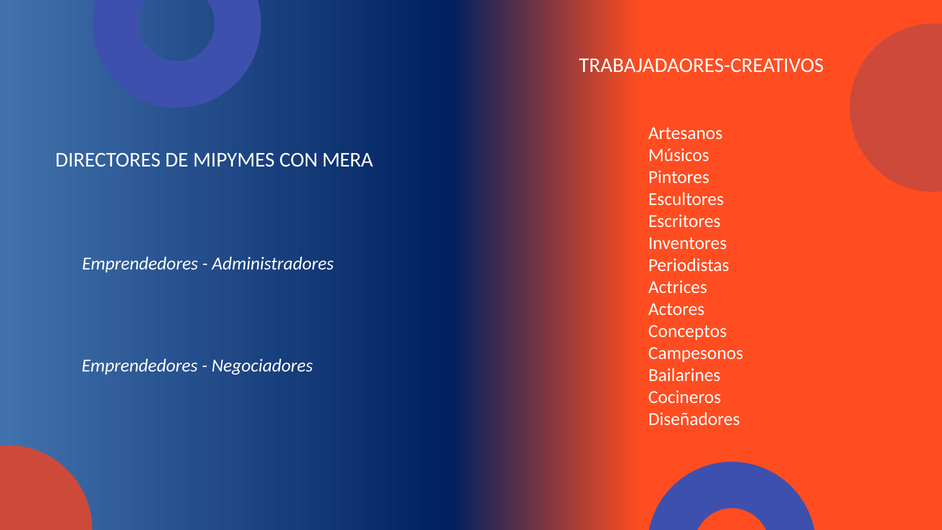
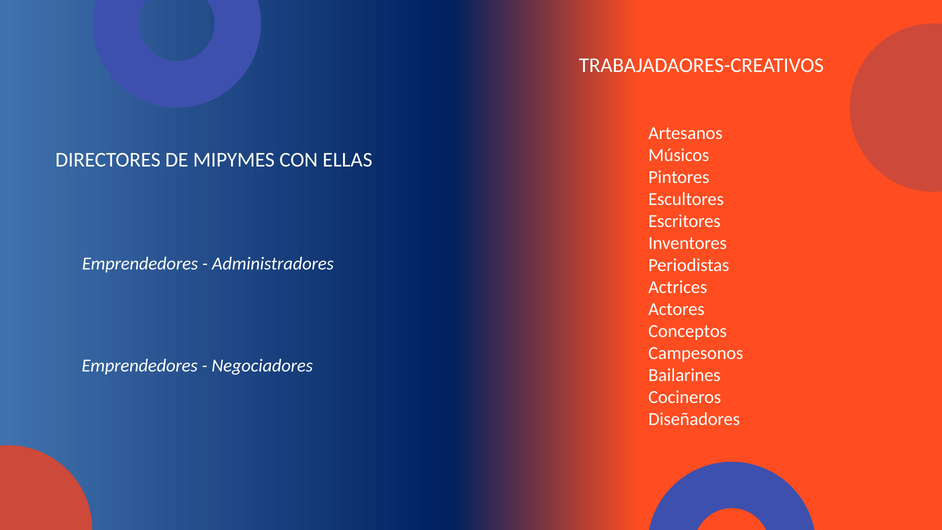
MERA: MERA -> ELLAS
